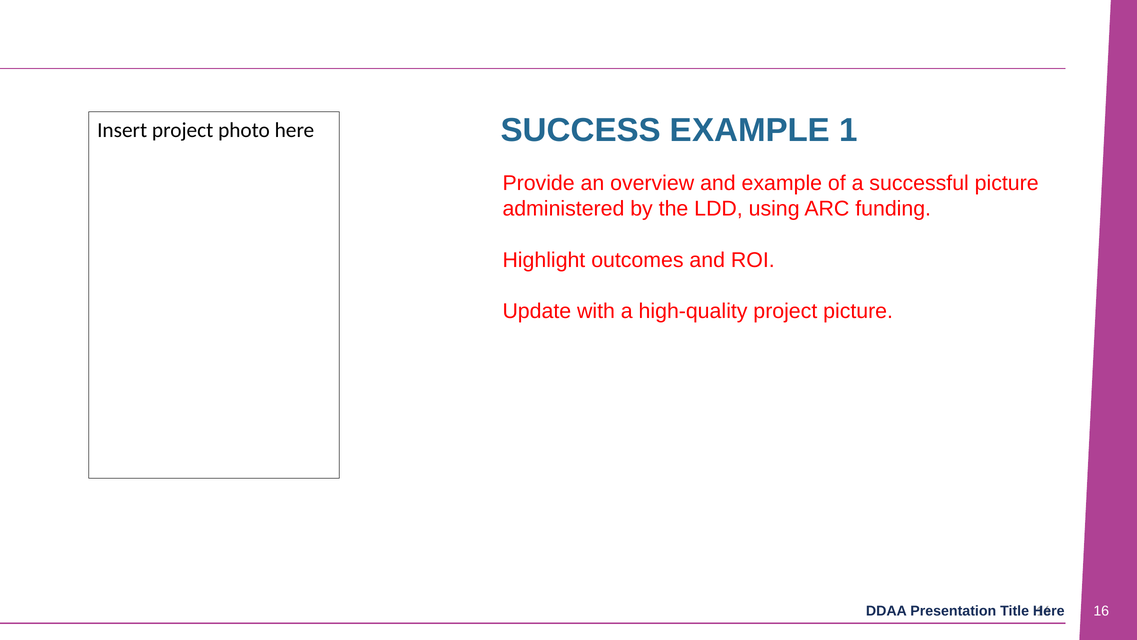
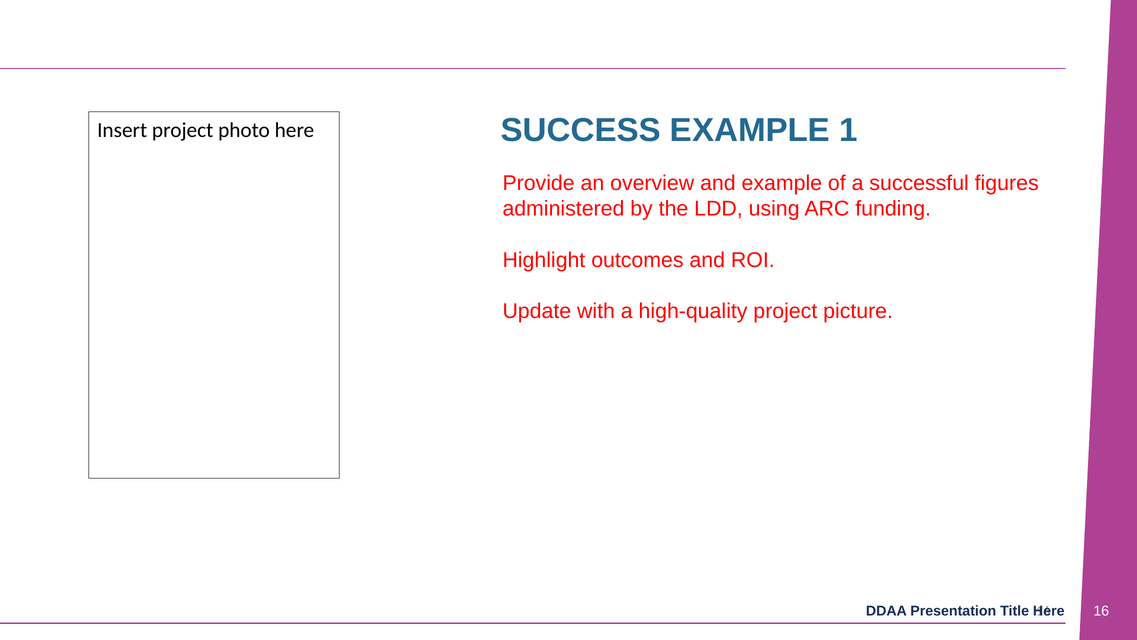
successful picture: picture -> figures
